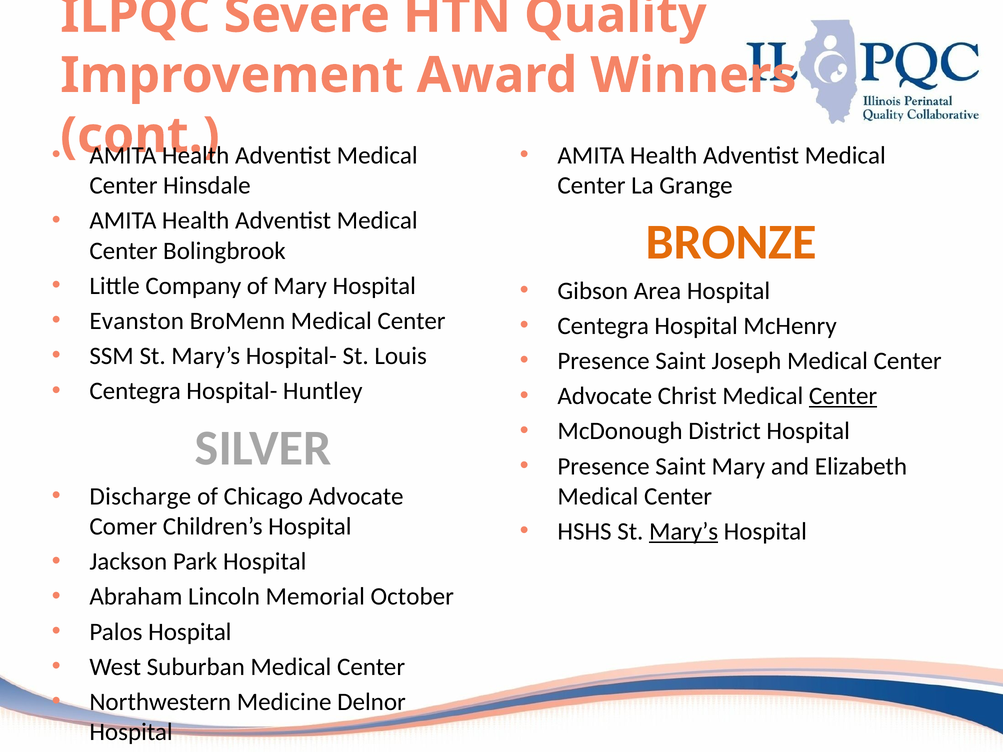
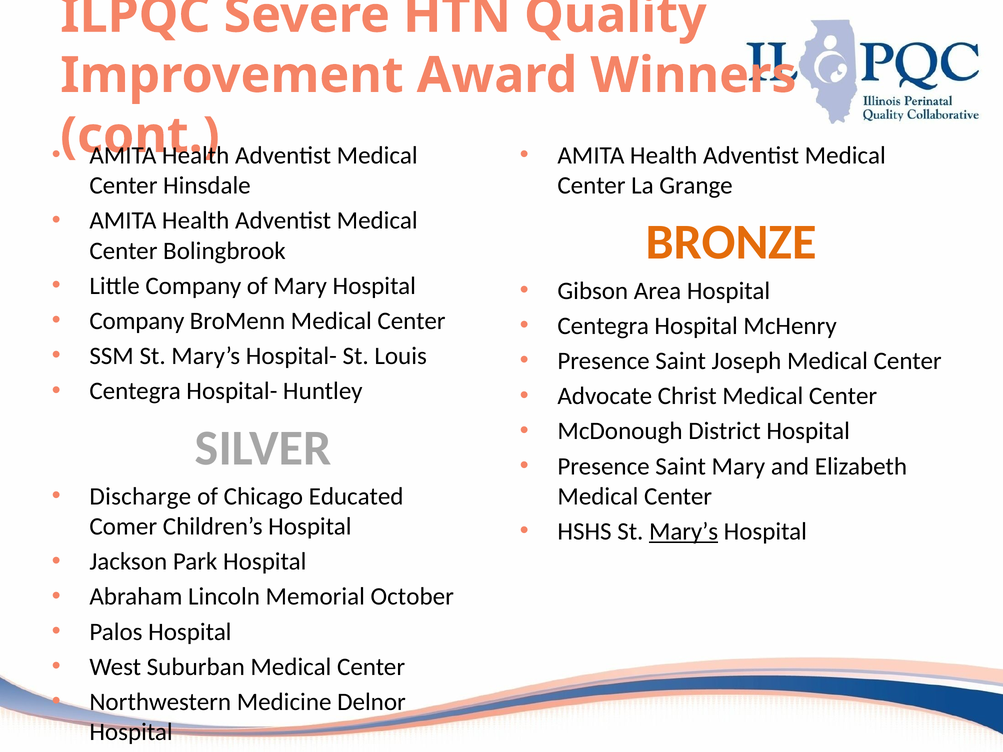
Evanston at (137, 321): Evanston -> Company
Center at (843, 396) underline: present -> none
Chicago Advocate: Advocate -> Educated
